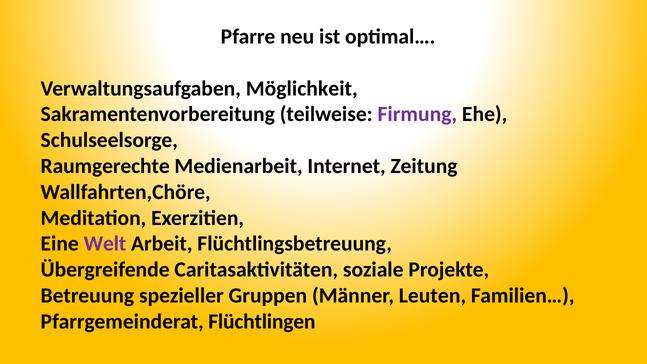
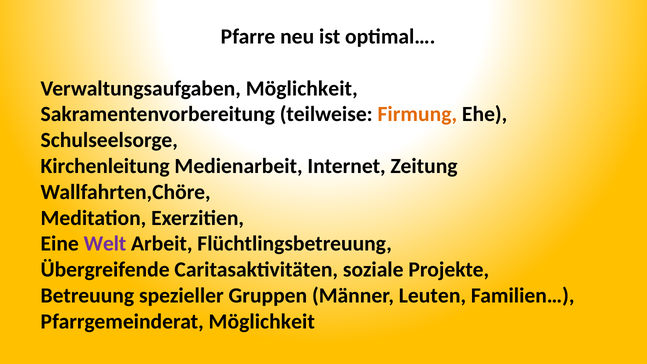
Firmung colour: purple -> orange
Raumgerechte: Raumgerechte -> Kirchenleitung
Pfarrgemeinderat Flüchtlingen: Flüchtlingen -> Möglichkeit
